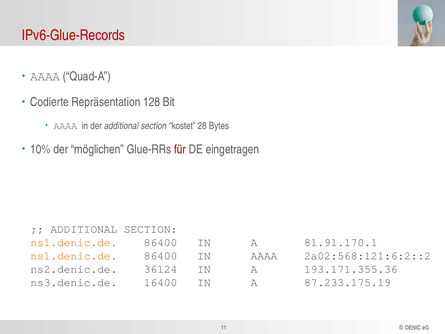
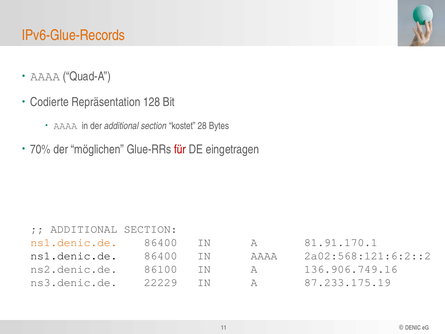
IPv6-Glue-Records colour: red -> orange
10%: 10% -> 70%
ns1.denic.de at (74, 256) colour: orange -> black
36124: 36124 -> 86100
193.171.355.36: 193.171.355.36 -> 136.906.749.16
16400: 16400 -> 22229
